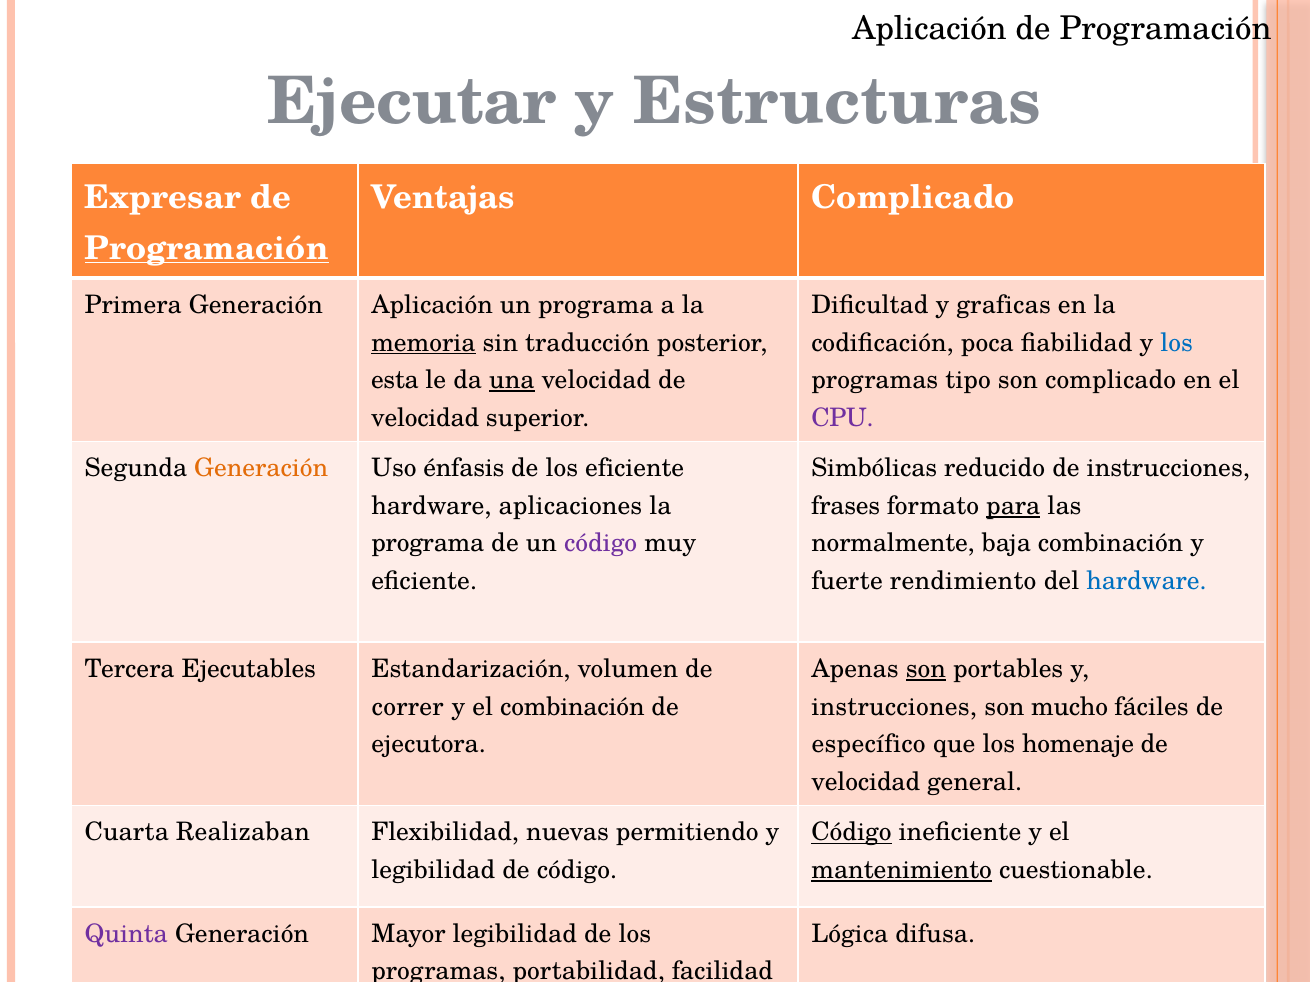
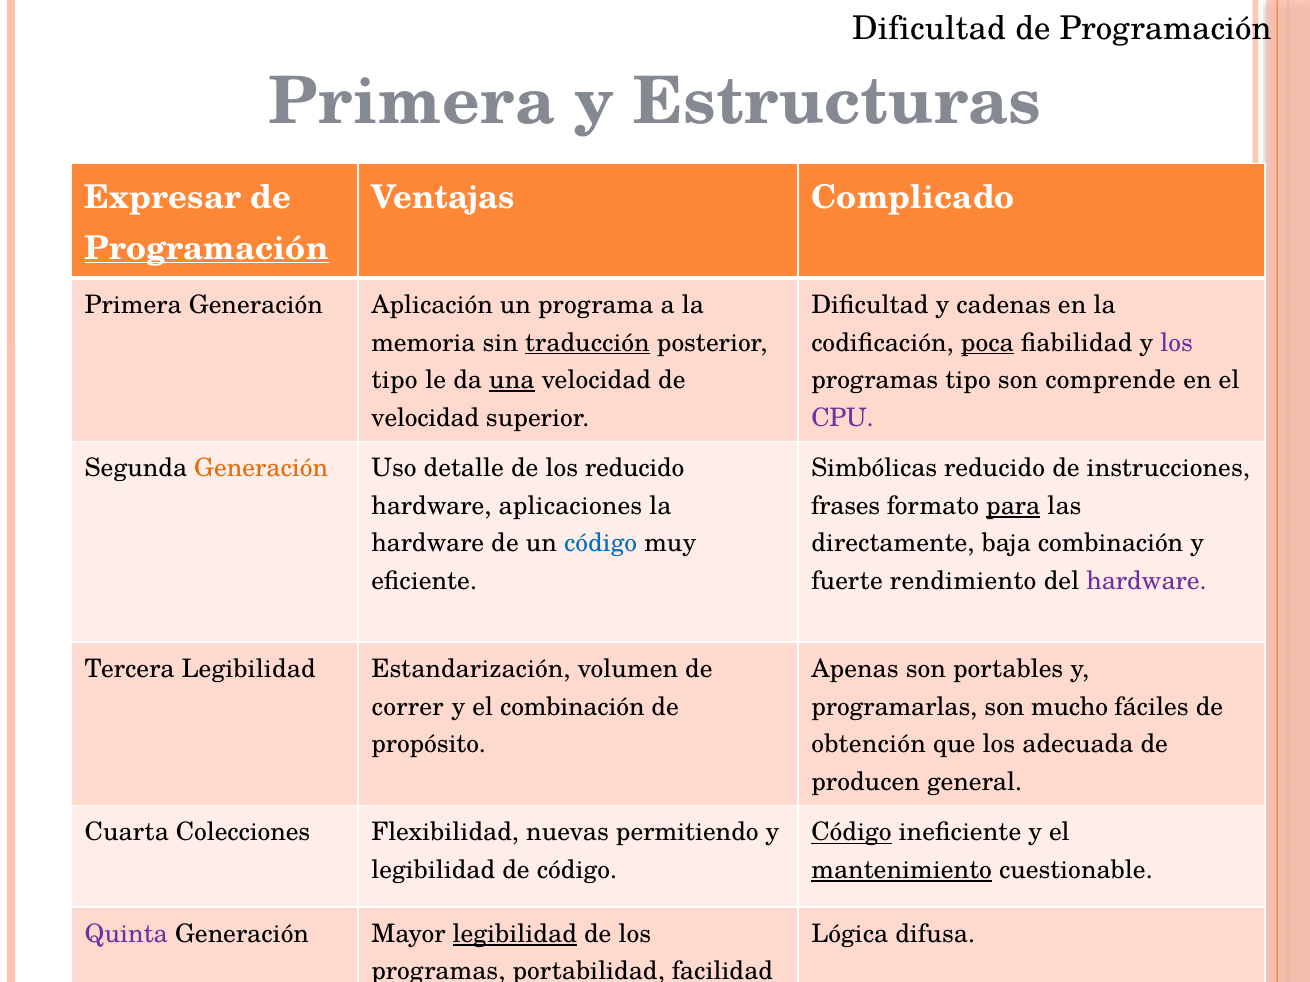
Aplicación at (929, 28): Aplicación -> Dificultad
Ejecutar at (412, 102): Ejecutar -> Primera
graficas: graficas -> cadenas
memoria underline: present -> none
traducción underline: none -> present
poca underline: none -> present
los at (1177, 343) colour: blue -> purple
esta at (395, 380): esta -> tipo
son complicado: complicado -> comprende
énfasis: énfasis -> detalle
los eficiente: eficiente -> reducido
programa at (428, 544): programa -> hardware
código at (601, 544) colour: purple -> blue
normalmente: normalmente -> directamente
hardware at (1146, 581) colour: blue -> purple
Tercera Ejecutables: Ejecutables -> Legibilidad
son at (926, 670) underline: present -> none
instrucciones at (894, 707): instrucciones -> programarlas
ejecutora: ejecutora -> propósito
específico: específico -> obtención
homenaje: homenaje -> adecuada
velocidad at (866, 782): velocidad -> producen
Realizaban: Realizaban -> Colecciones
legibilidad at (515, 934) underline: none -> present
